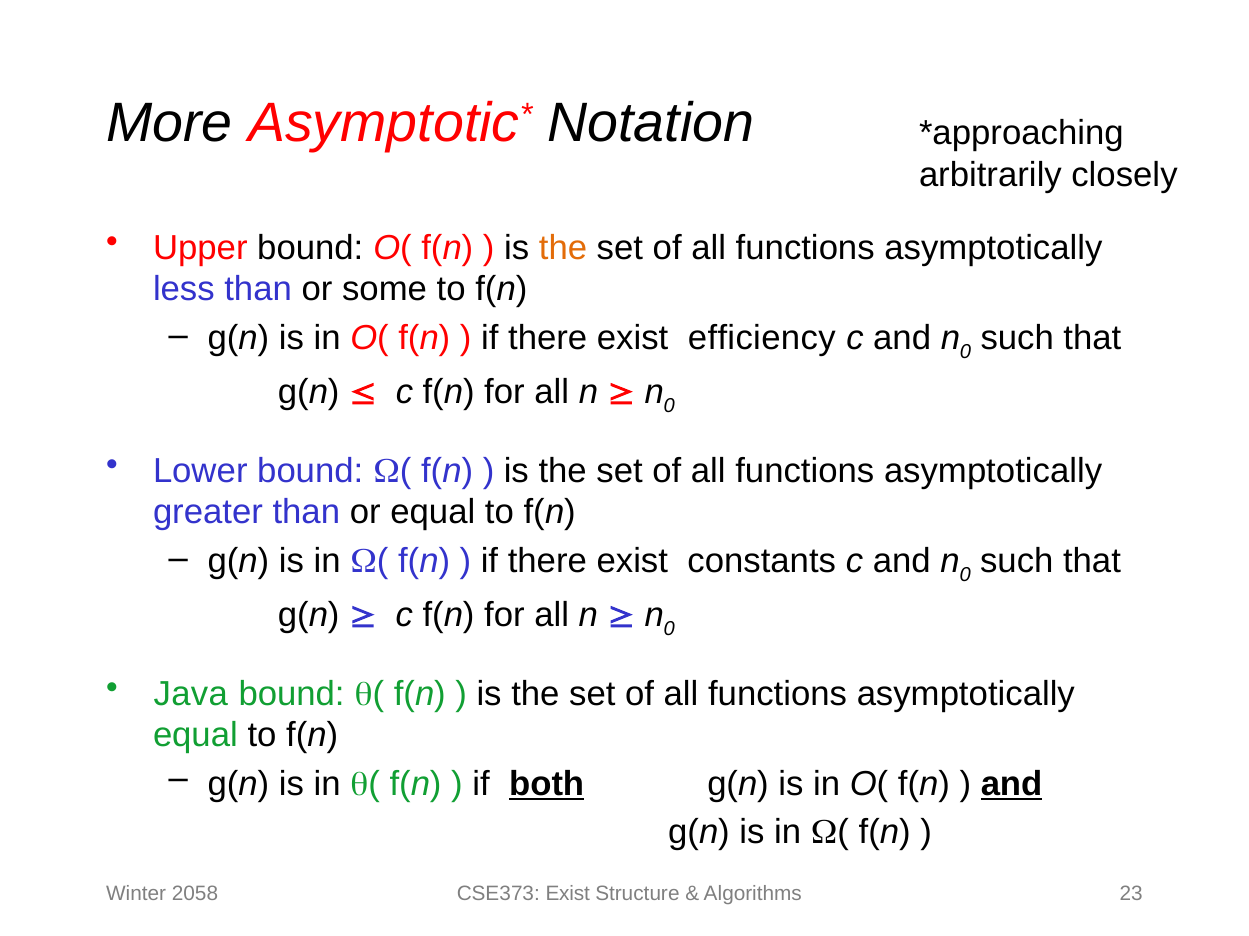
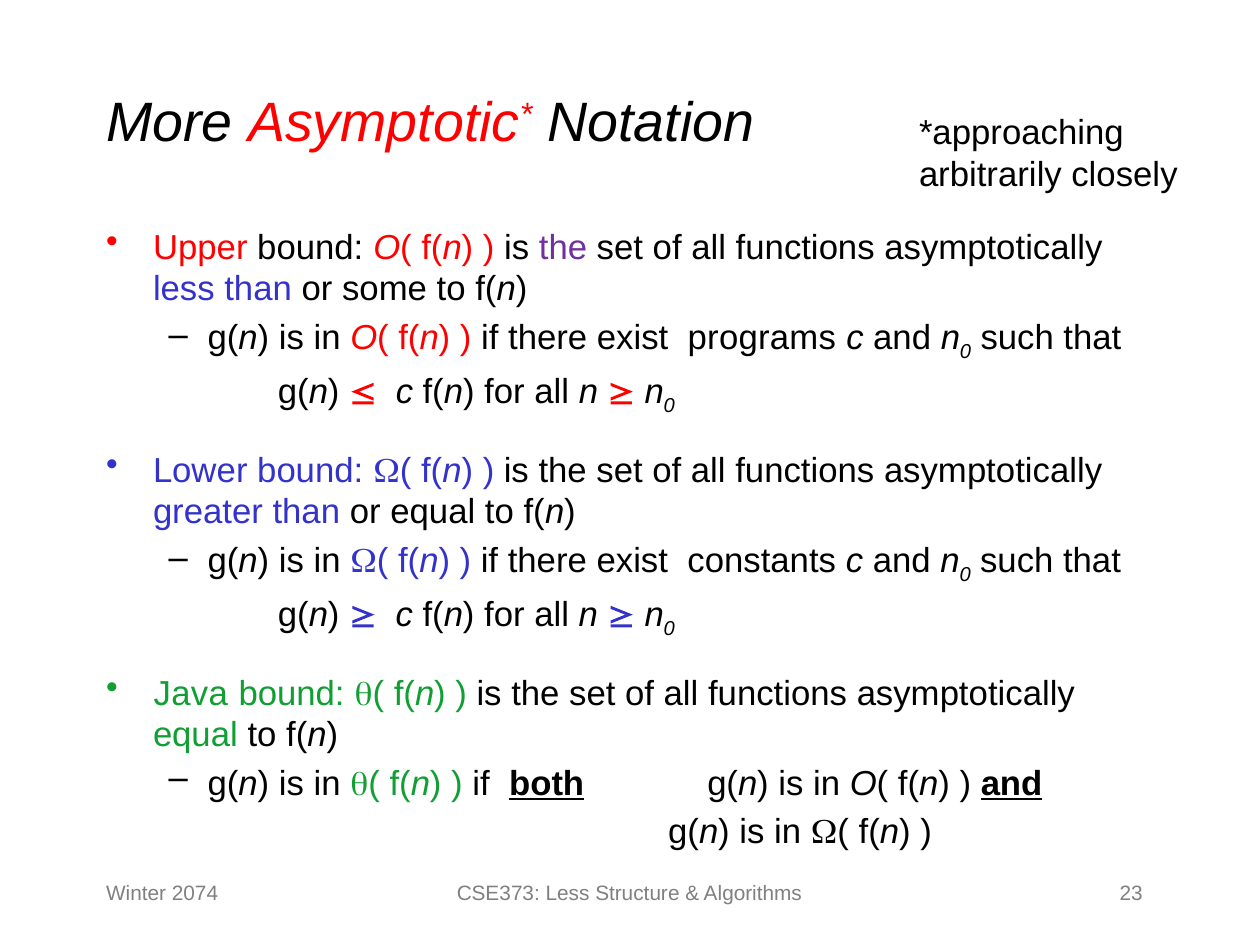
the at (563, 248) colour: orange -> purple
efficiency: efficiency -> programs
2058: 2058 -> 2074
CSE373 Exist: Exist -> Less
